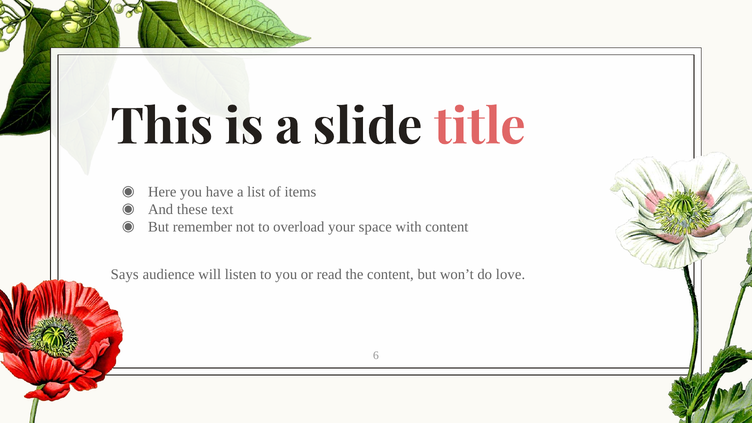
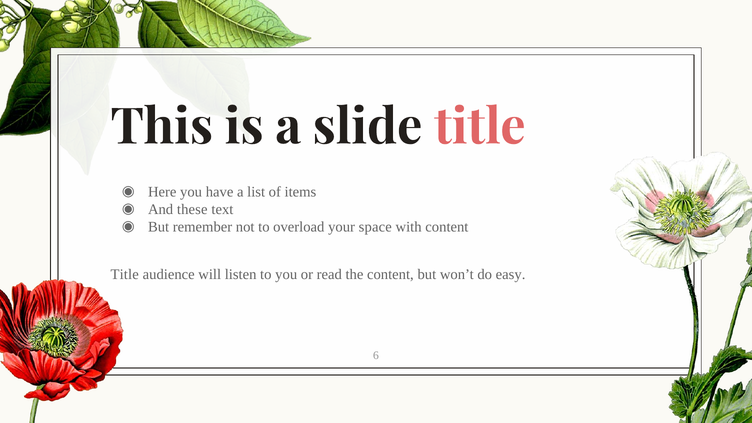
Says at (125, 275): Says -> Title
love: love -> easy
